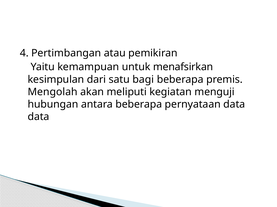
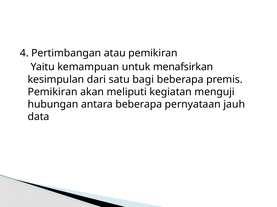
Mengolah at (53, 92): Mengolah -> Pemikiran
pernyataan data: data -> jauh
